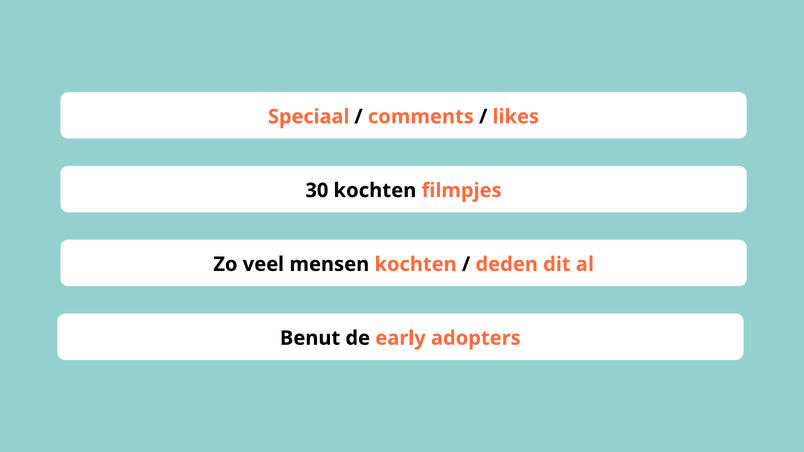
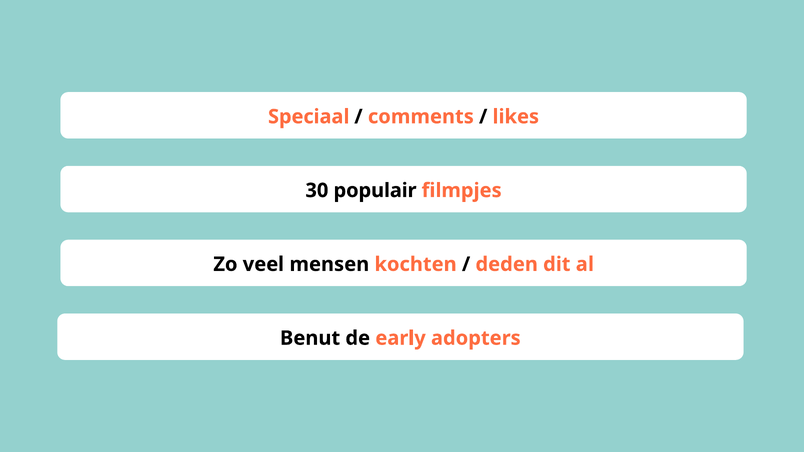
30 kochten: kochten -> populair
